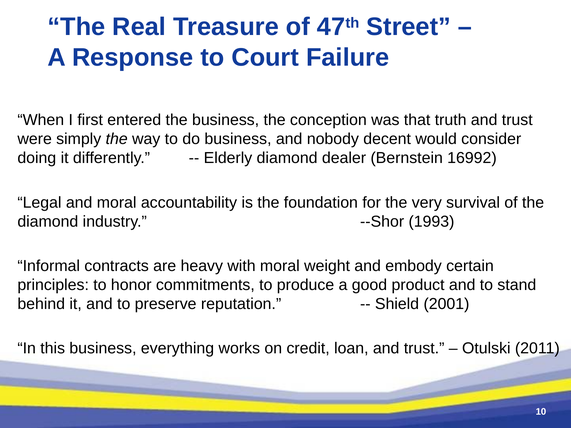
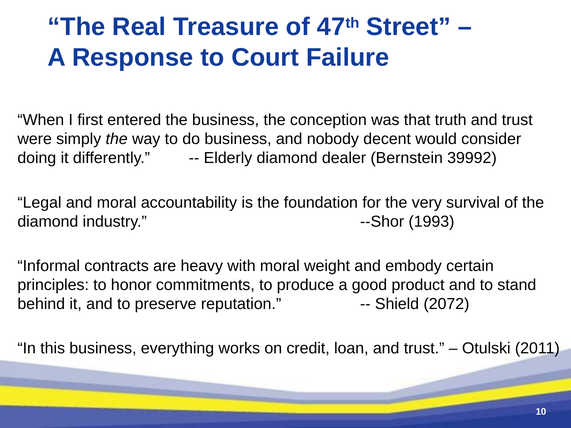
16992: 16992 -> 39992
2001: 2001 -> 2072
